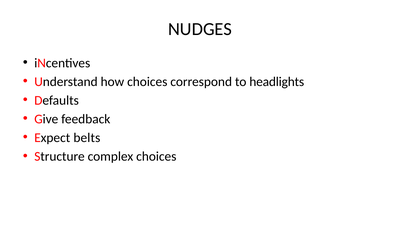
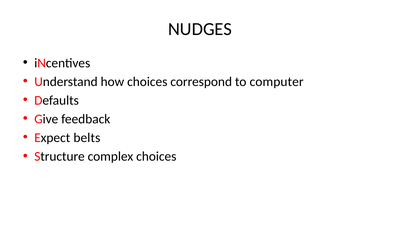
headlights: headlights -> computer
